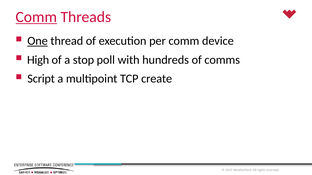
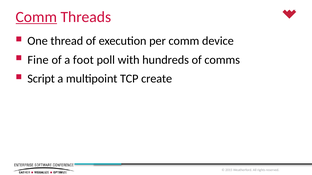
One underline: present -> none
High: High -> Fine
stop: stop -> foot
